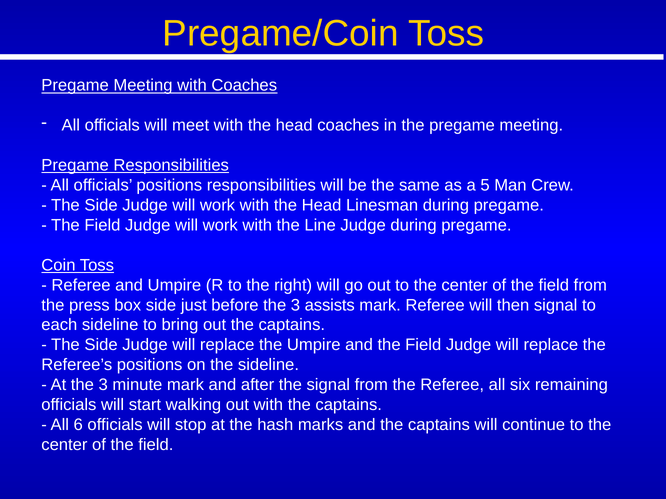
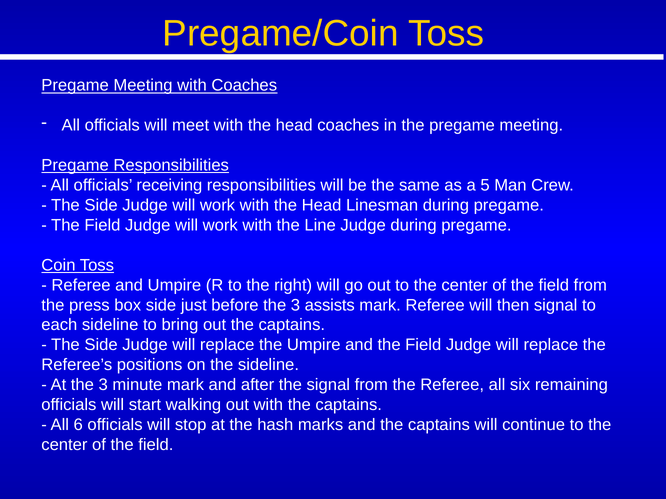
officials positions: positions -> receiving
